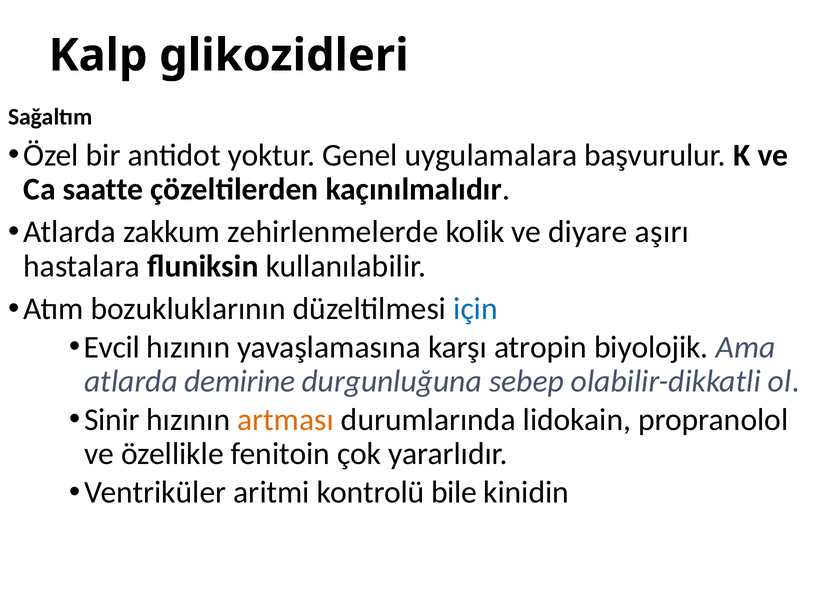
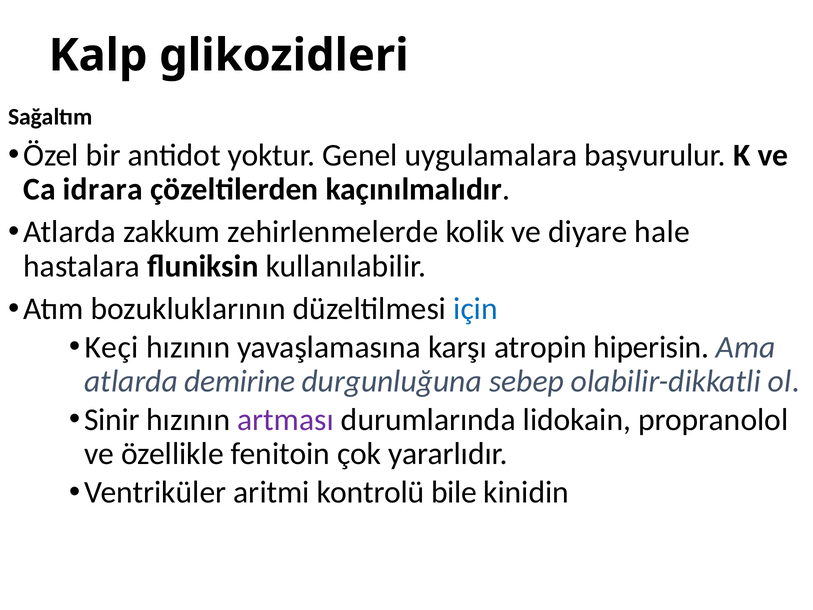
saatte: saatte -> idrara
aşırı: aşırı -> hale
Evcil: Evcil -> Keçi
biyolojik: biyolojik -> hiperisin
artması colour: orange -> purple
